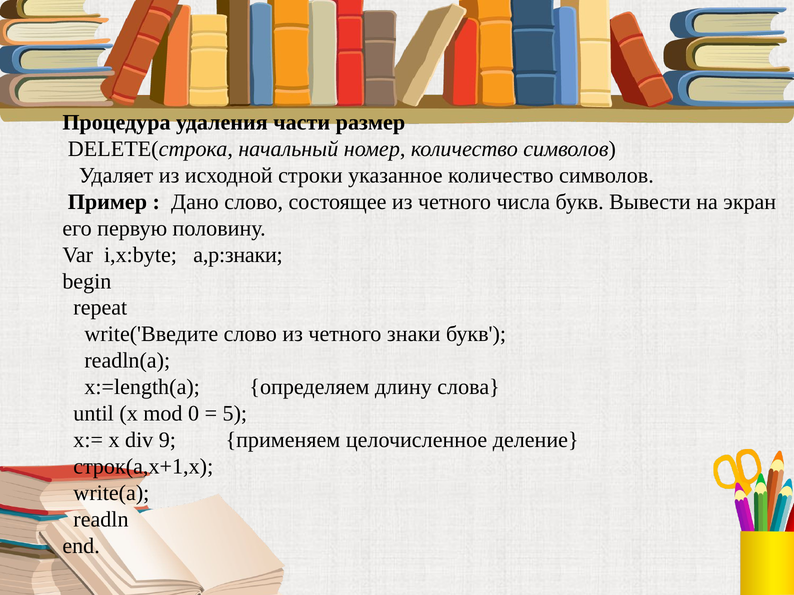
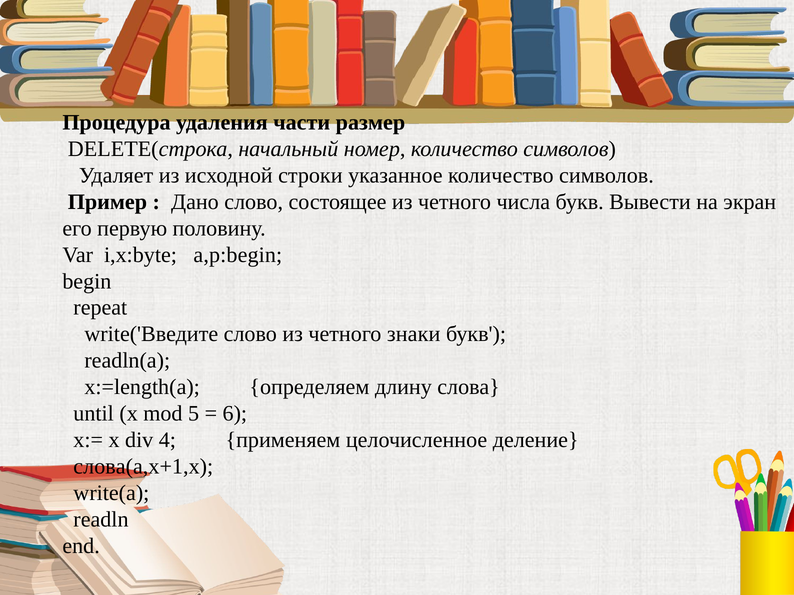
a,p:знаки: a,p:знаки -> a,p:begin
0: 0 -> 5
5: 5 -> 6
9: 9 -> 4
строк(a,x+1,x: строк(a,x+1,x -> слова(a,x+1,x
